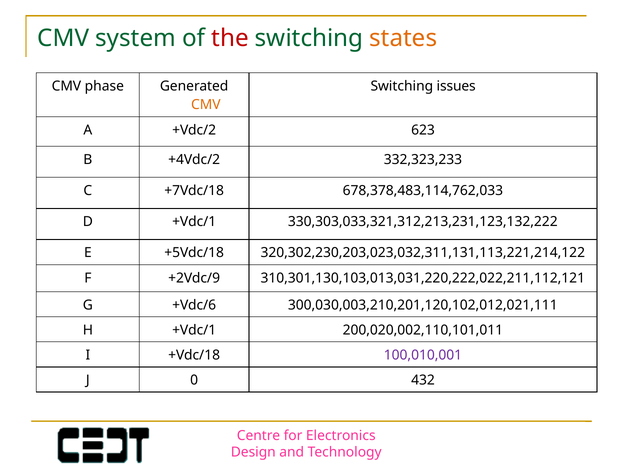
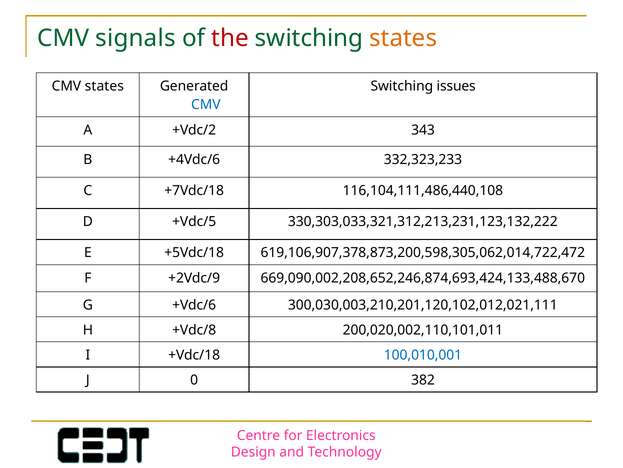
system: system -> signals
CMV phase: phase -> states
CMV at (206, 105) colour: orange -> blue
623: 623 -> 343
+4Vdc/2: +4Vdc/2 -> +4Vdc/6
678,378,483,114,762,033: 678,378,483,114,762,033 -> 116,104,111,486,440,108
D +Vdc/1: +Vdc/1 -> +Vdc/5
320,302,230,203,023,032,311,131,113,221,214,122: 320,302,230,203,023,032,311,131,113,221,214,122 -> 619,106,907,378,873,200,598,305,062,014,722,472
310,301,130,103,013,031,220,222,022,211,112,121: 310,301,130,103,013,031,220,222,022,211,112,121 -> 669,090,002,208,652,246,874,693,424,133,488,670
H +Vdc/1: +Vdc/1 -> +Vdc/8
100,010,001 colour: purple -> blue
432: 432 -> 382
